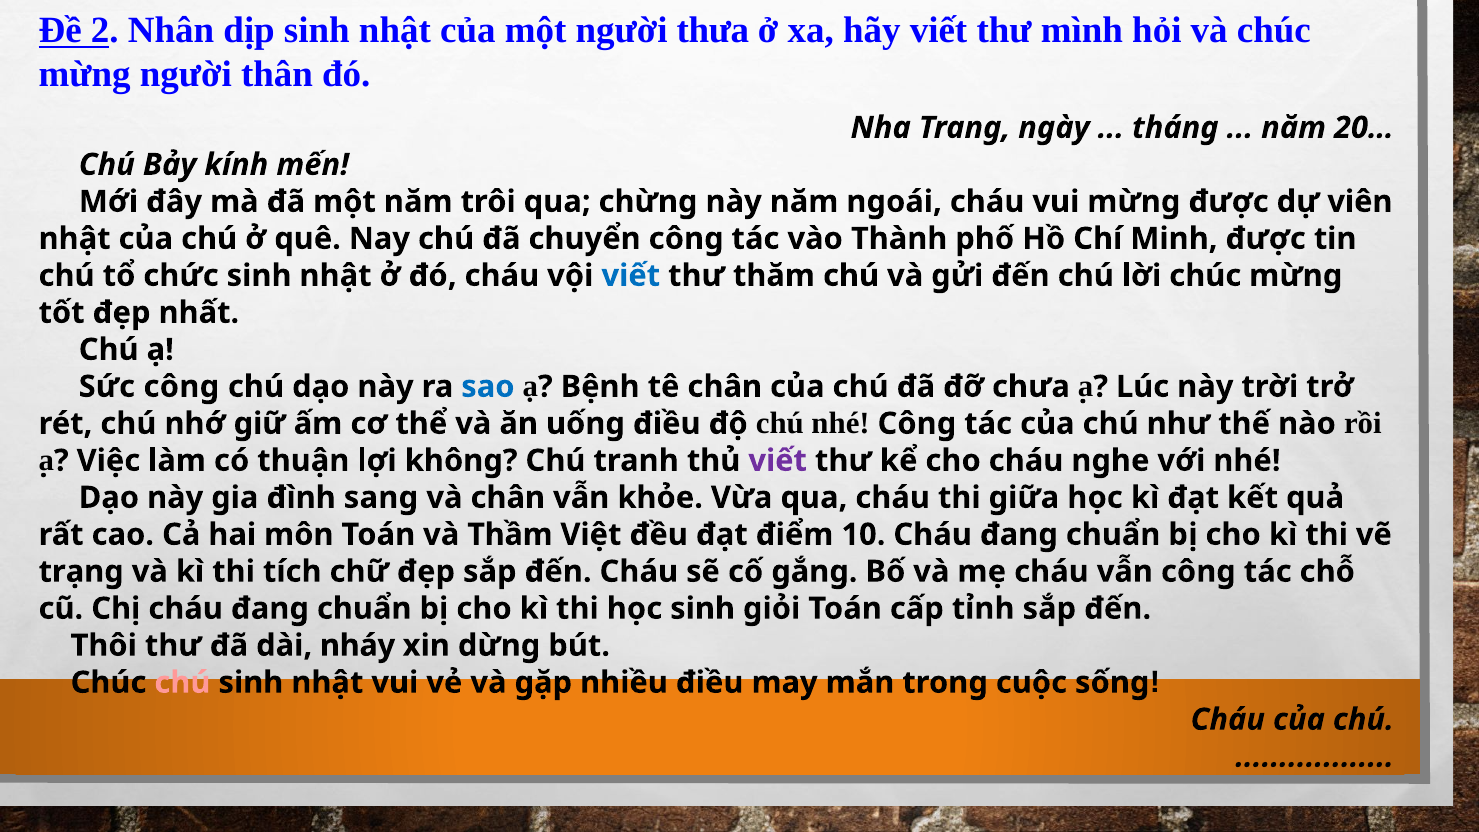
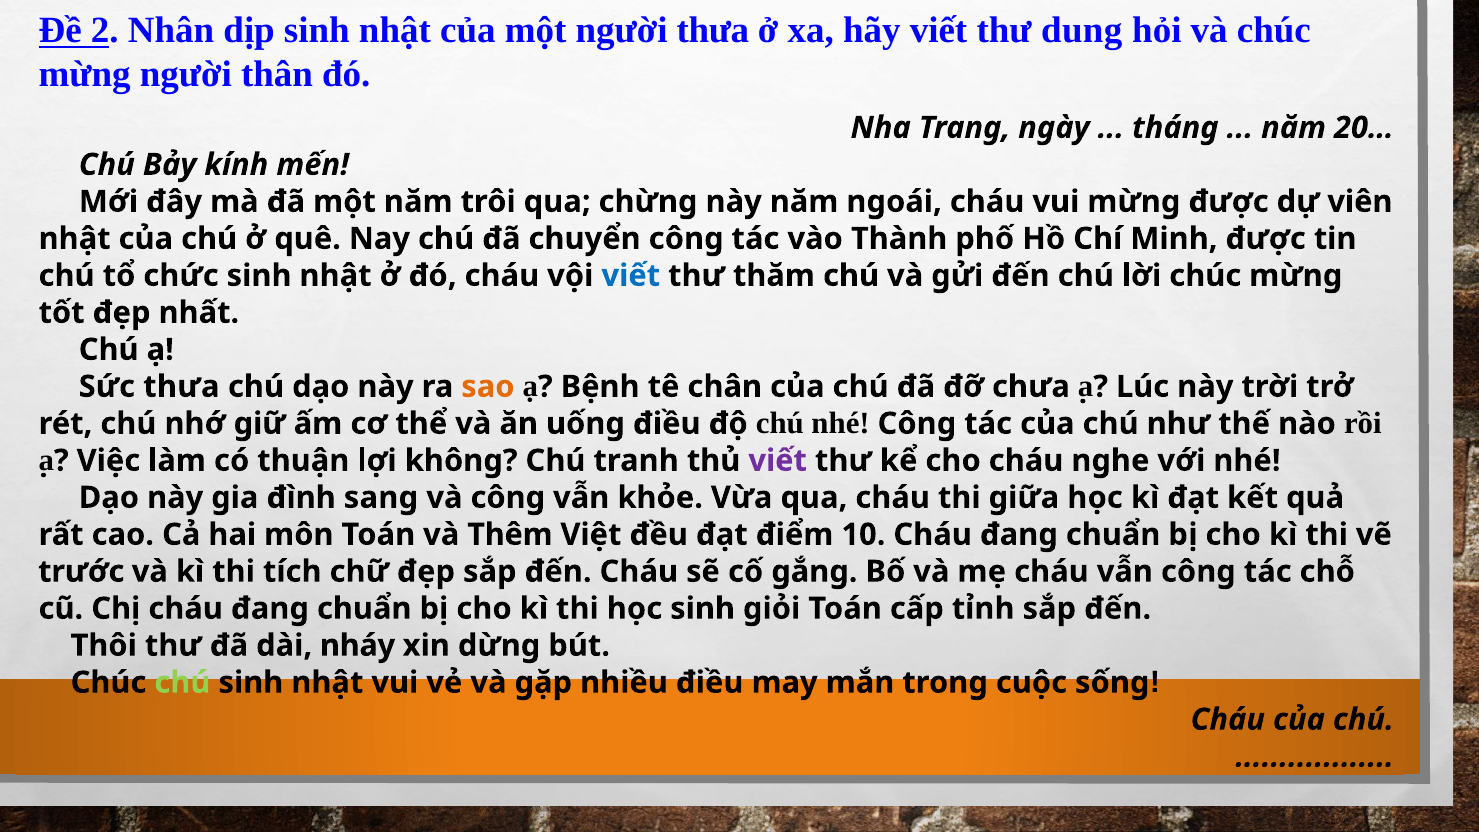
mình: mình -> dung
Sức công: công -> thưa
sao colour: blue -> orange
và chân: chân -> công
Thầm: Thầm -> Thêm
trạng: trạng -> trước
chú at (182, 682) colour: pink -> light green
